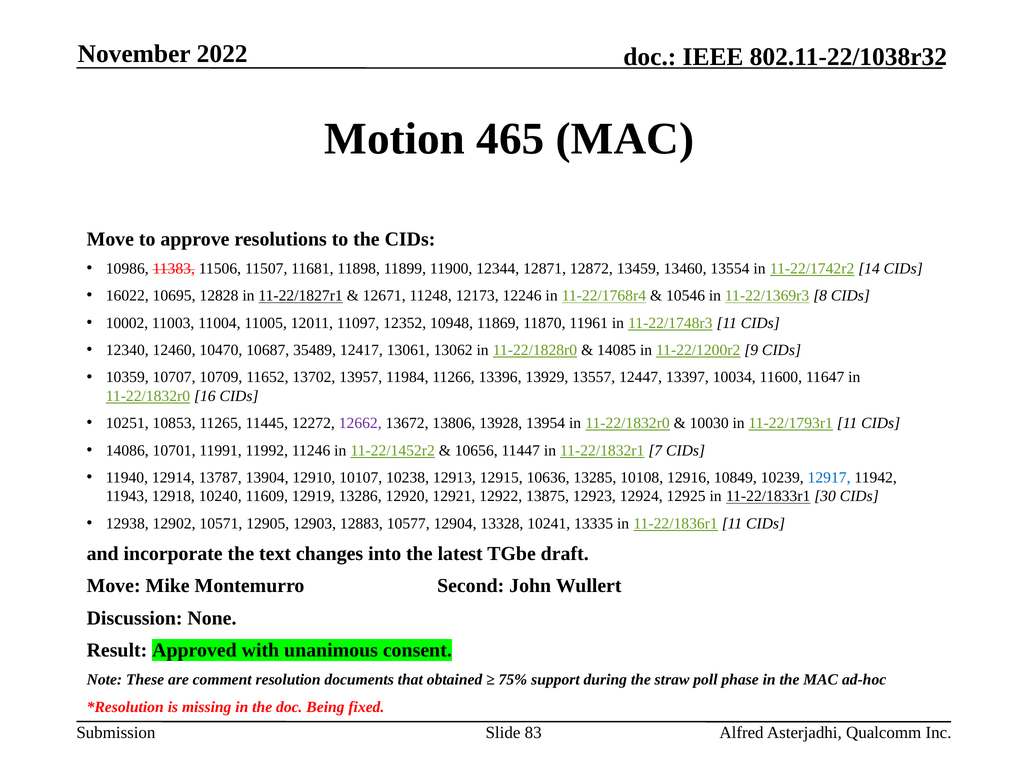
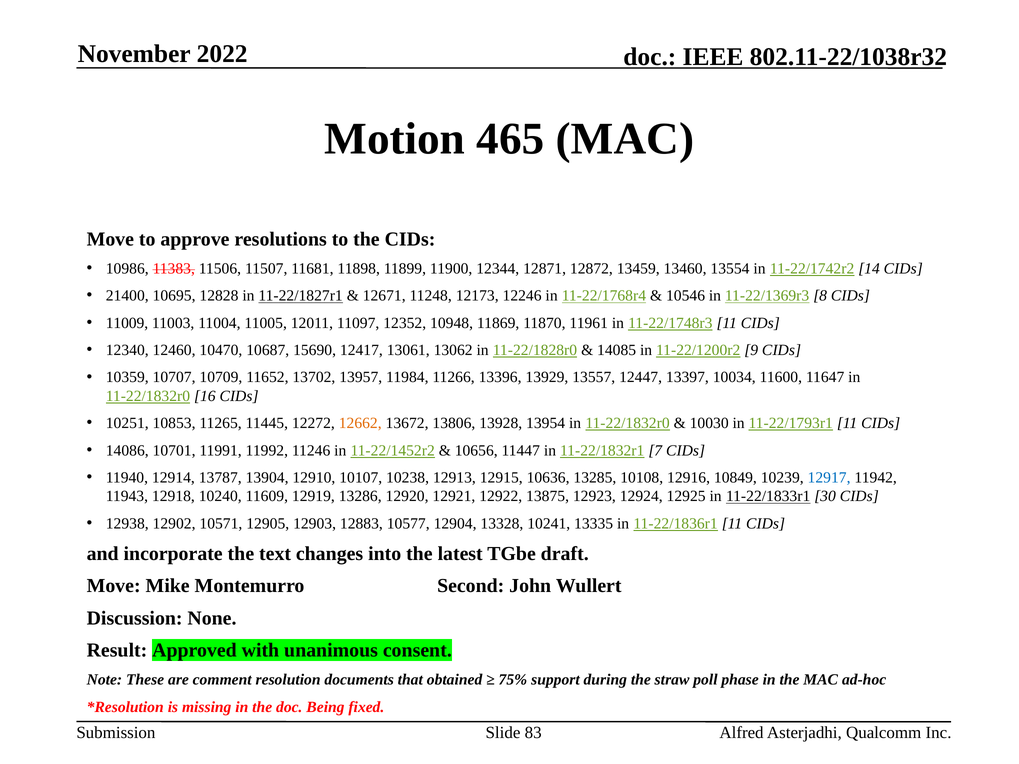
16022: 16022 -> 21400
10002: 10002 -> 11009
35489: 35489 -> 15690
12662 colour: purple -> orange
